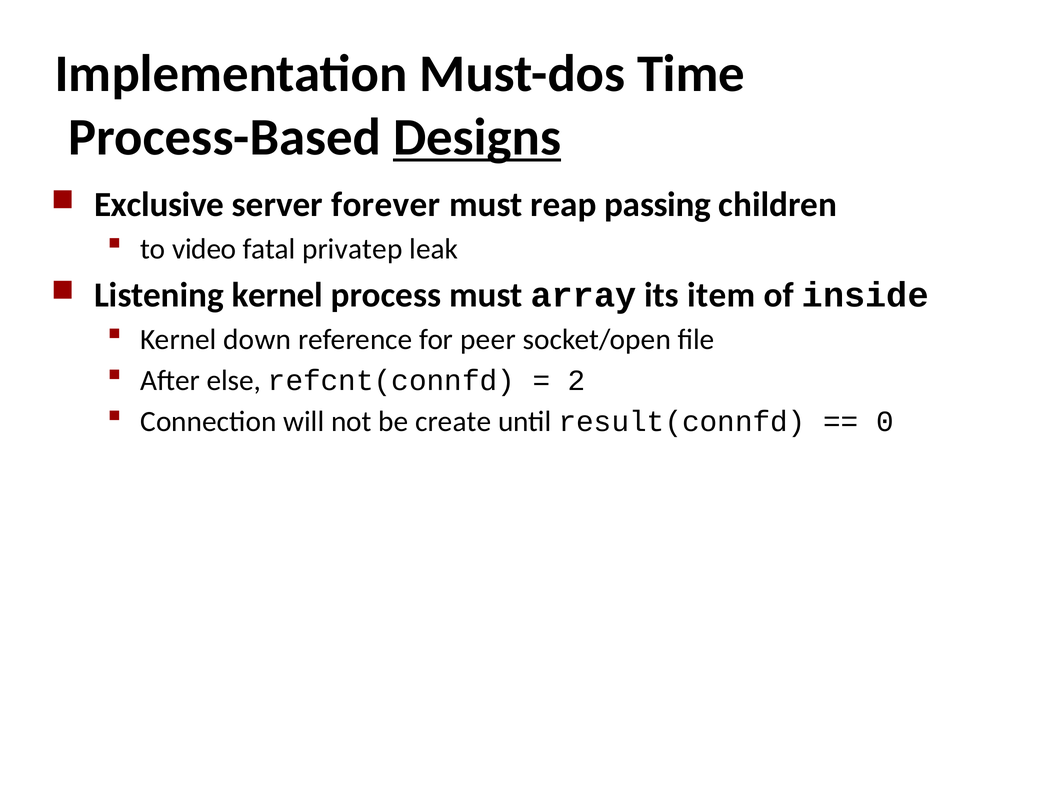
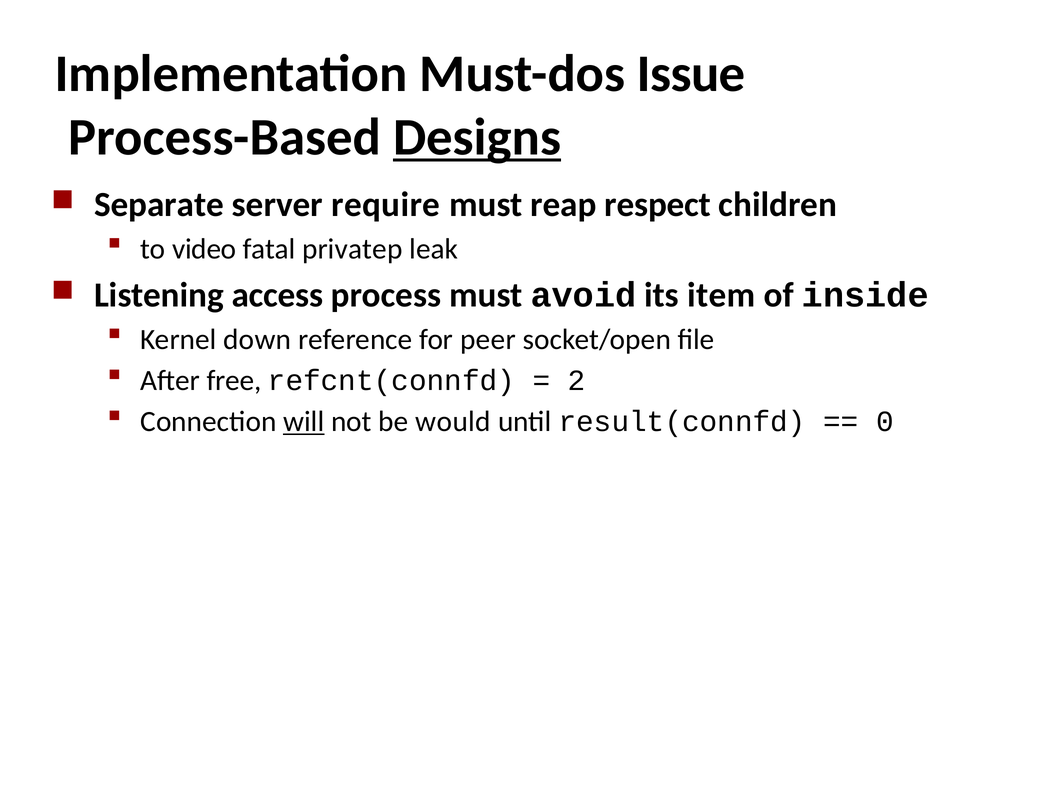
Time: Time -> Issue
Exclusive: Exclusive -> Separate
forever: forever -> require
passing: passing -> respect
Listening kernel: kernel -> access
array: array -> avoid
else: else -> free
will underline: none -> present
create: create -> would
